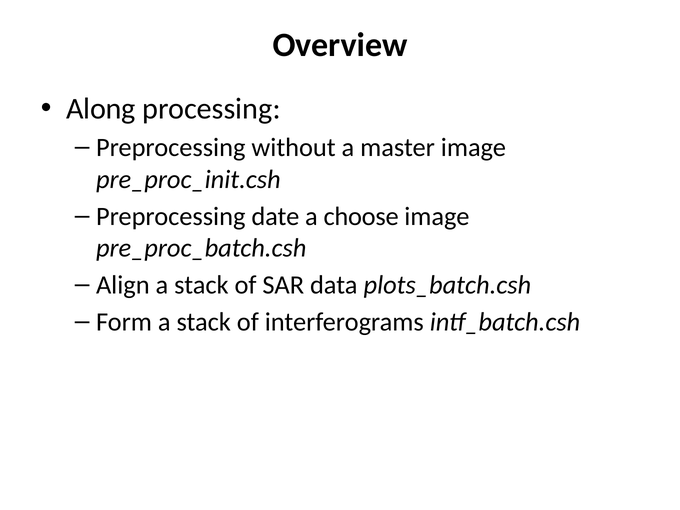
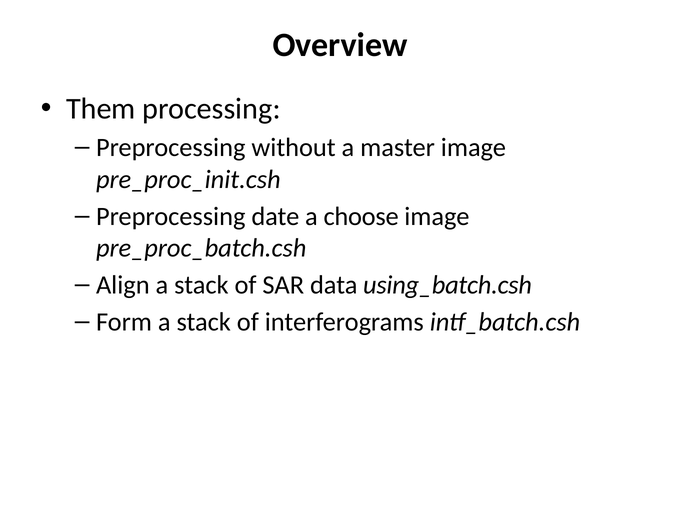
Along: Along -> Them
plots_batch.csh: plots_batch.csh -> using_batch.csh
